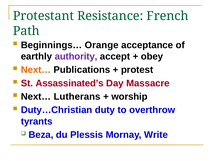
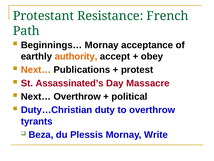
Beginnings… Orange: Orange -> Mornay
authority colour: purple -> orange
Next… Lutherans: Lutherans -> Overthrow
worship: worship -> political
